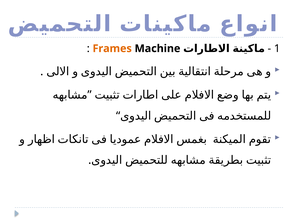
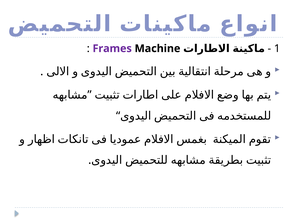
Frames colour: orange -> purple
